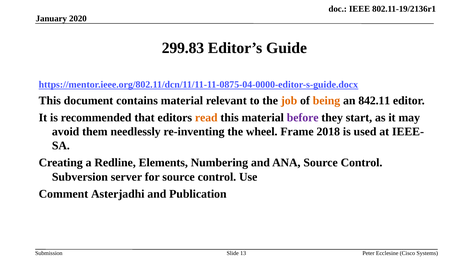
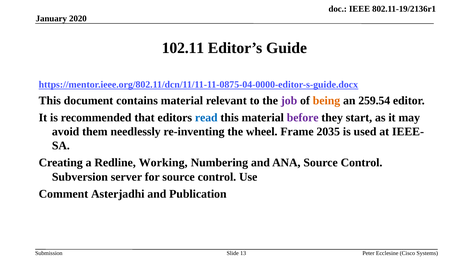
299.83: 299.83 -> 102.11
job colour: orange -> purple
842.11: 842.11 -> 259.54
read colour: orange -> blue
2018: 2018 -> 2035
Elements: Elements -> Working
